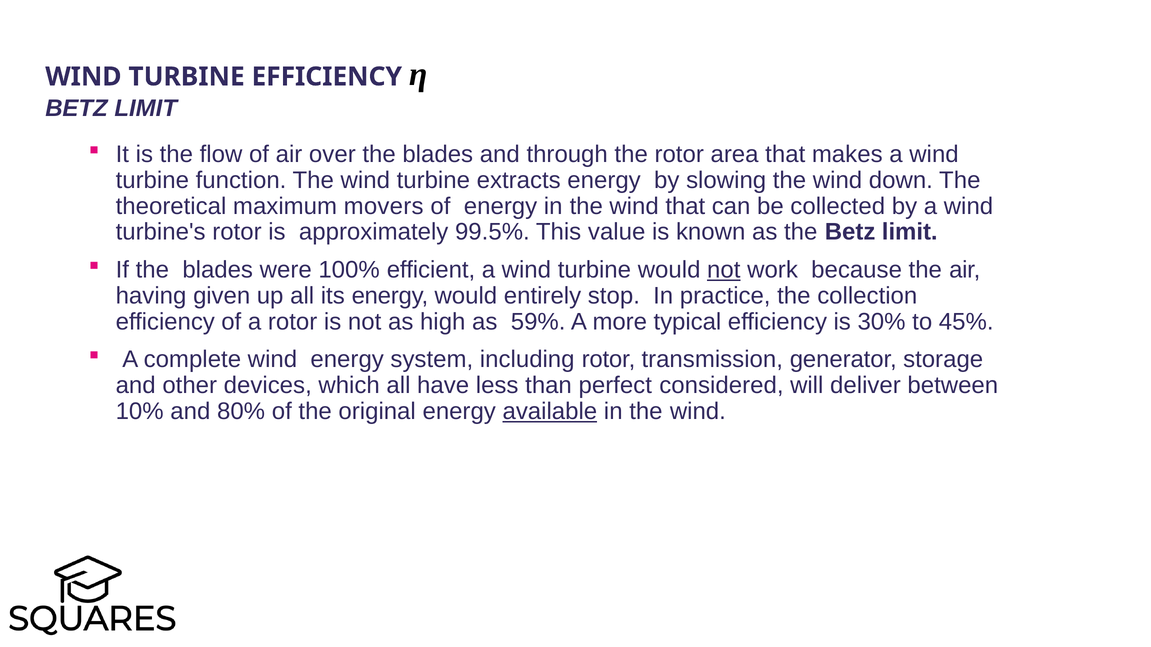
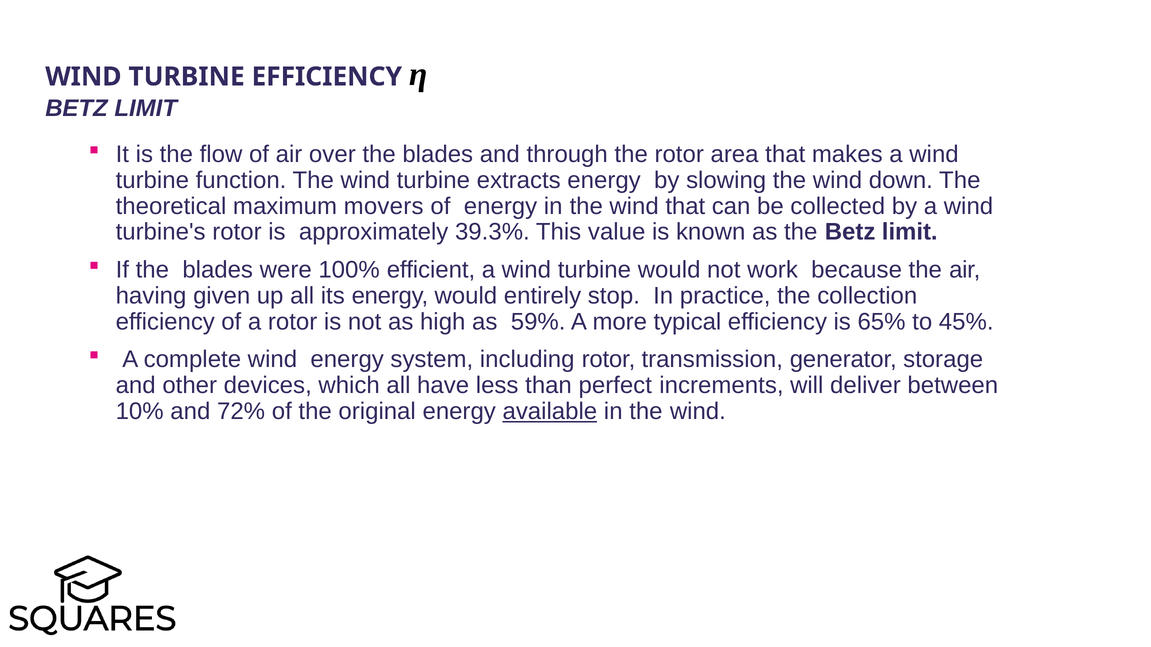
99.5%: 99.5% -> 39.3%
not at (724, 270) underline: present -> none
30%: 30% -> 65%
considered: considered -> increments
80%: 80% -> 72%
